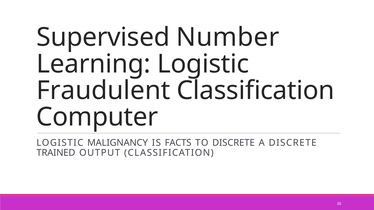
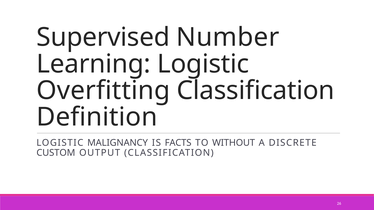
Fraudulent: Fraudulent -> Overfitting
Computer: Computer -> Definition
TO DISCRETE: DISCRETE -> WITHOUT
TRAINED: TRAINED -> CUSTOM
